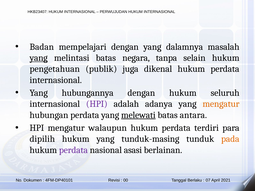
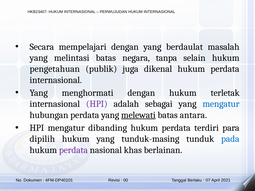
Badan: Badan -> Secara
dalamnya: dalamnya -> berdaulat
yang at (39, 58) underline: present -> none
hubungannya: hubungannya -> menghormati
seluruh: seluruh -> terletak
adanya: adanya -> sebagai
mengatur at (221, 104) colour: orange -> blue
walaupun: walaupun -> dibanding
pada colour: orange -> blue
asasi: asasi -> khas
